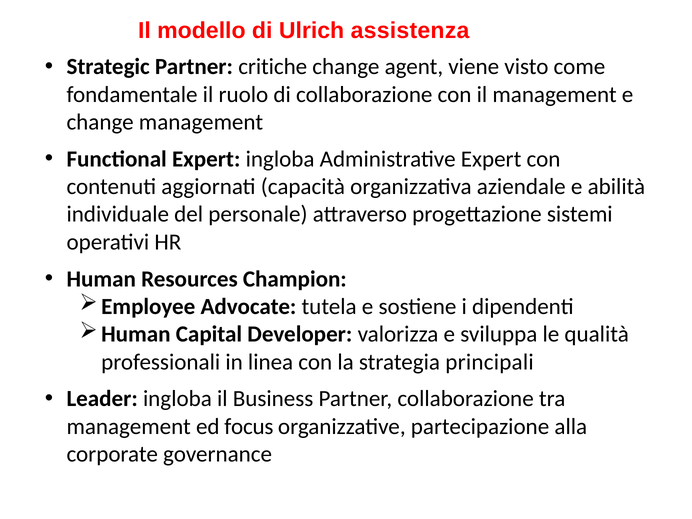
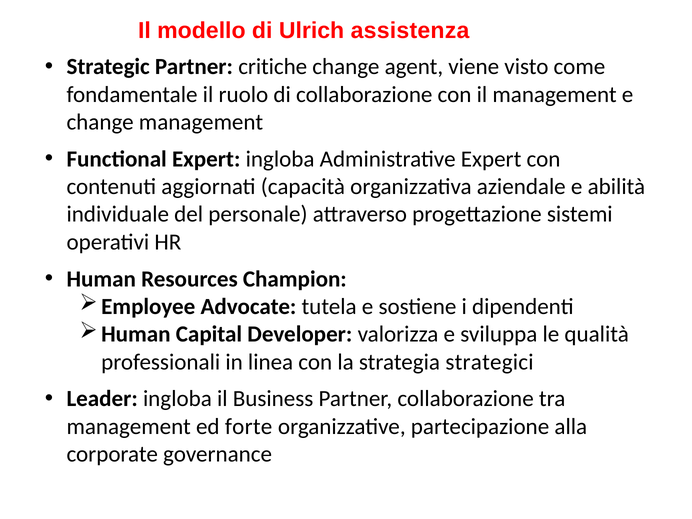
principali: principali -> strategici
focus: focus -> forte
